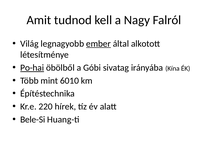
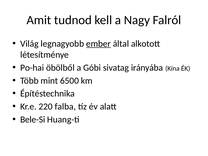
Po-hai underline: present -> none
6010: 6010 -> 6500
hírek: hírek -> falba
